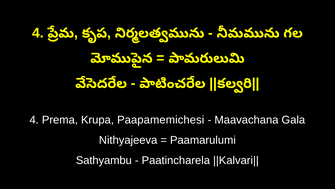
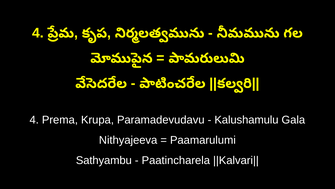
Paapamemichesi: Paapamemichesi -> Paramadevudavu
Maavachana: Maavachana -> Kalushamulu
